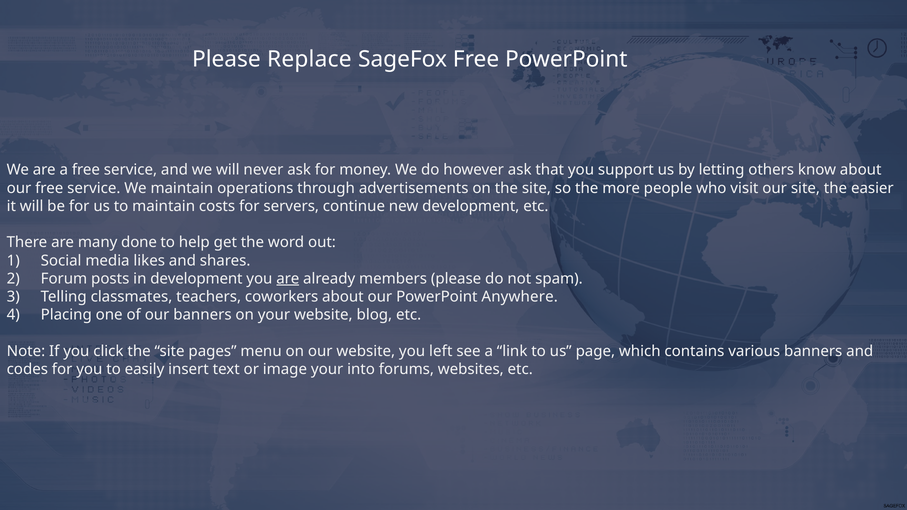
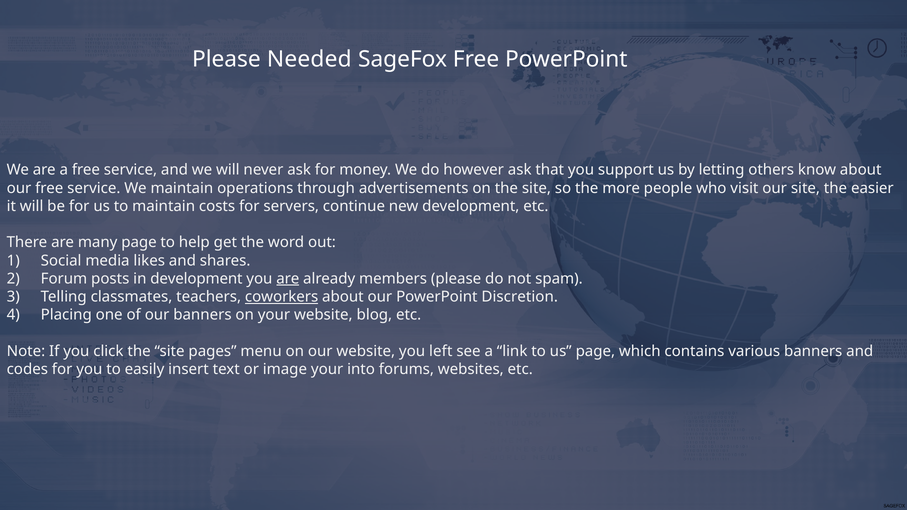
Replace: Replace -> Needed
many done: done -> page
coworkers underline: none -> present
Anywhere: Anywhere -> Discretion
